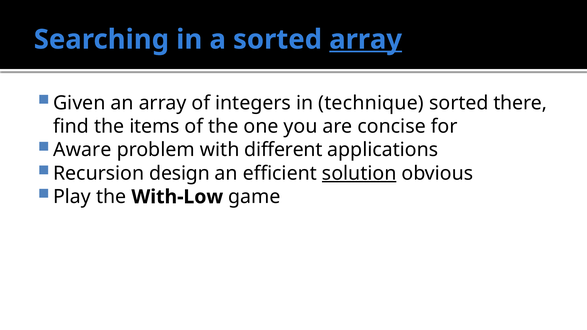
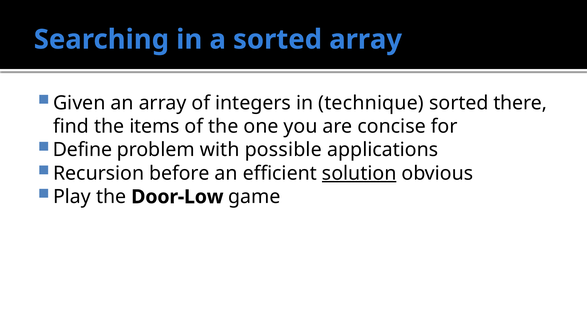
array at (366, 40) underline: present -> none
Aware: Aware -> Define
different: different -> possible
design: design -> before
With-Low: With-Low -> Door-Low
